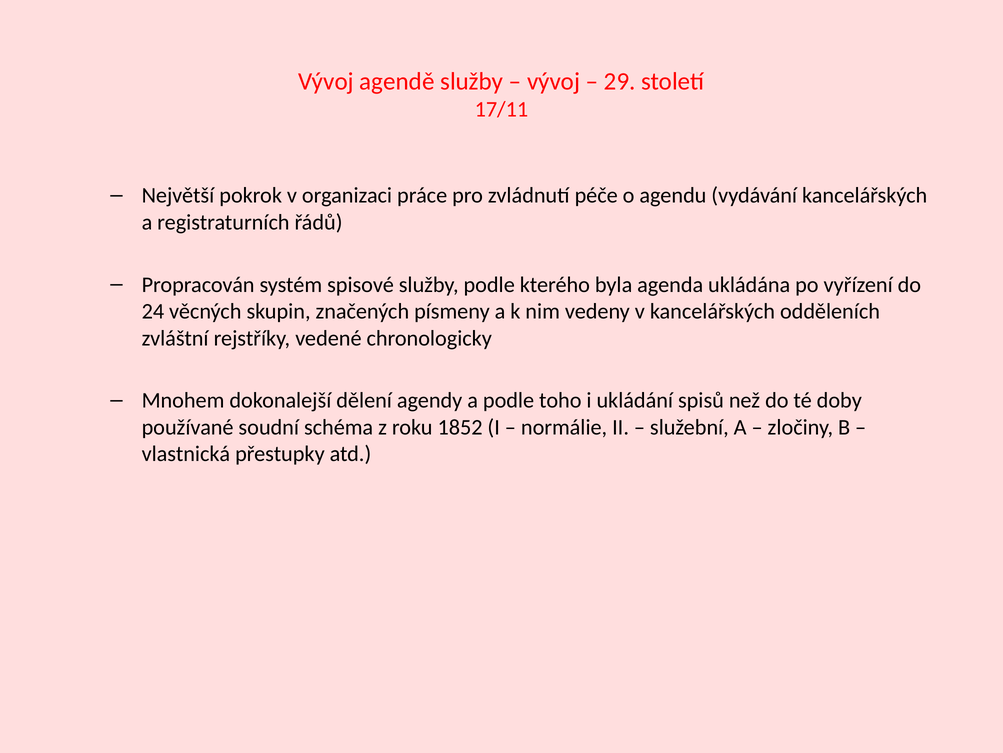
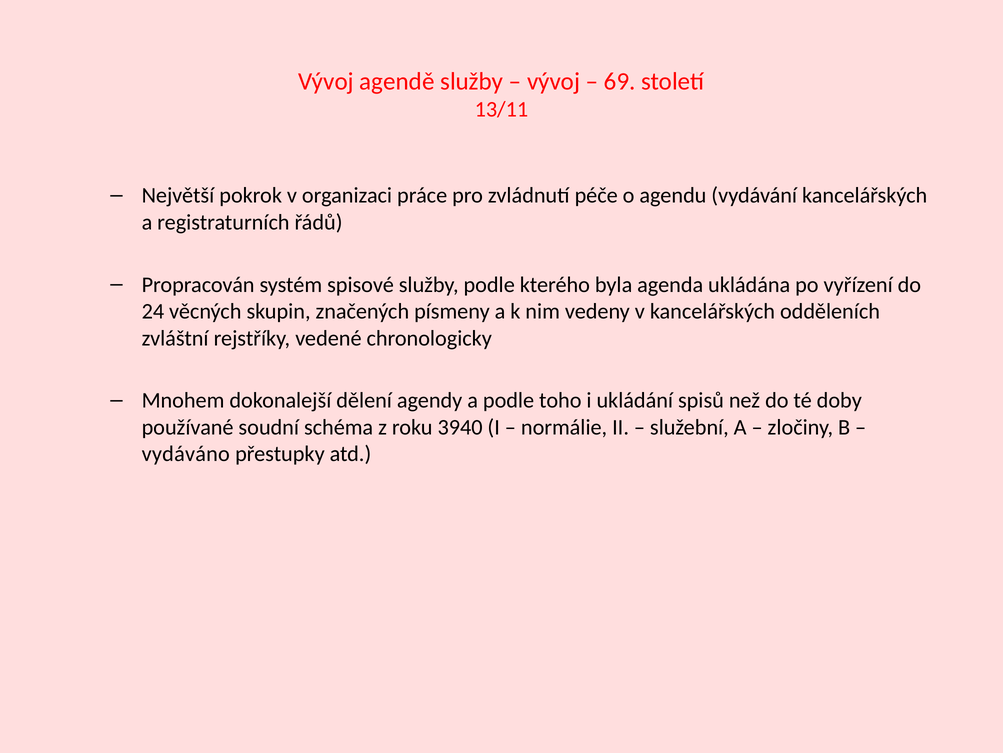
29: 29 -> 69
17/11: 17/11 -> 13/11
1852: 1852 -> 3940
vlastnická: vlastnická -> vydáváno
